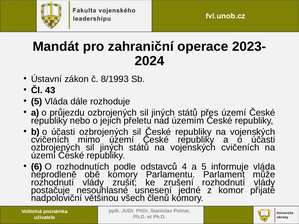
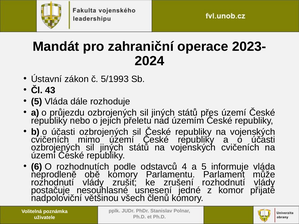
8/1993: 8/1993 -> 5/1993
